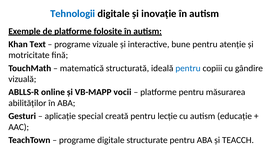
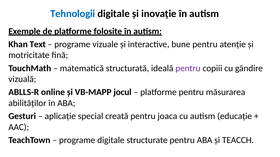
pentru at (188, 68) colour: blue -> purple
vocii: vocii -> jocul
lecție: lecție -> joaca
